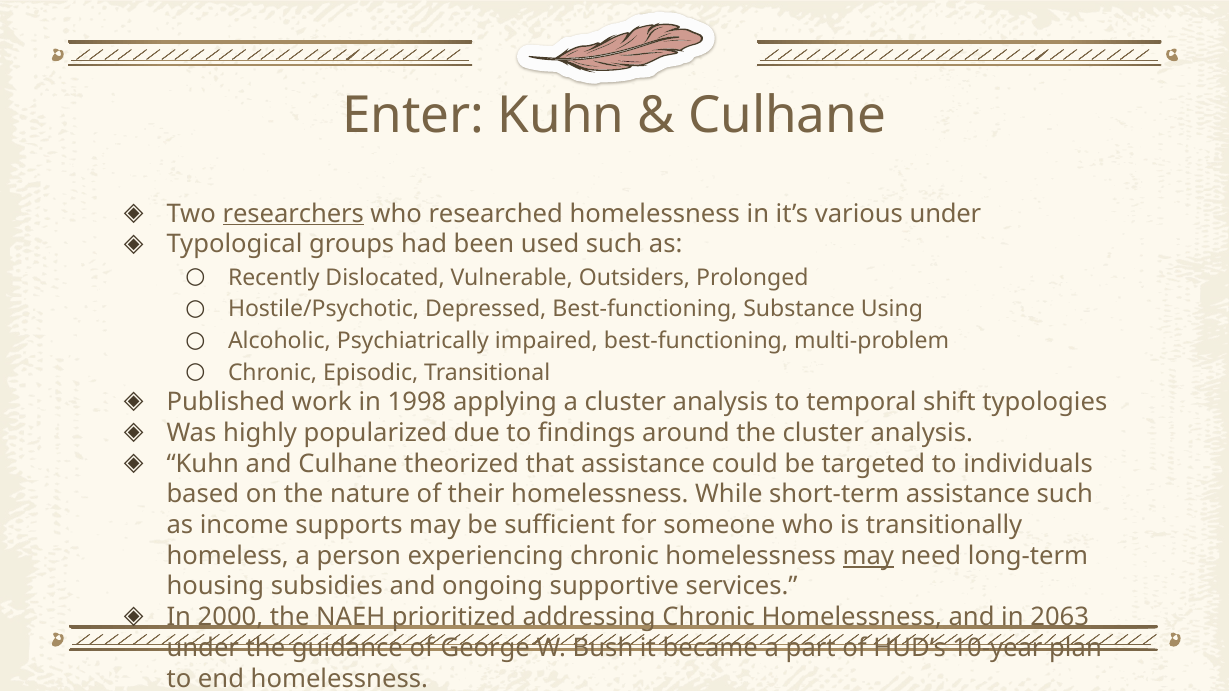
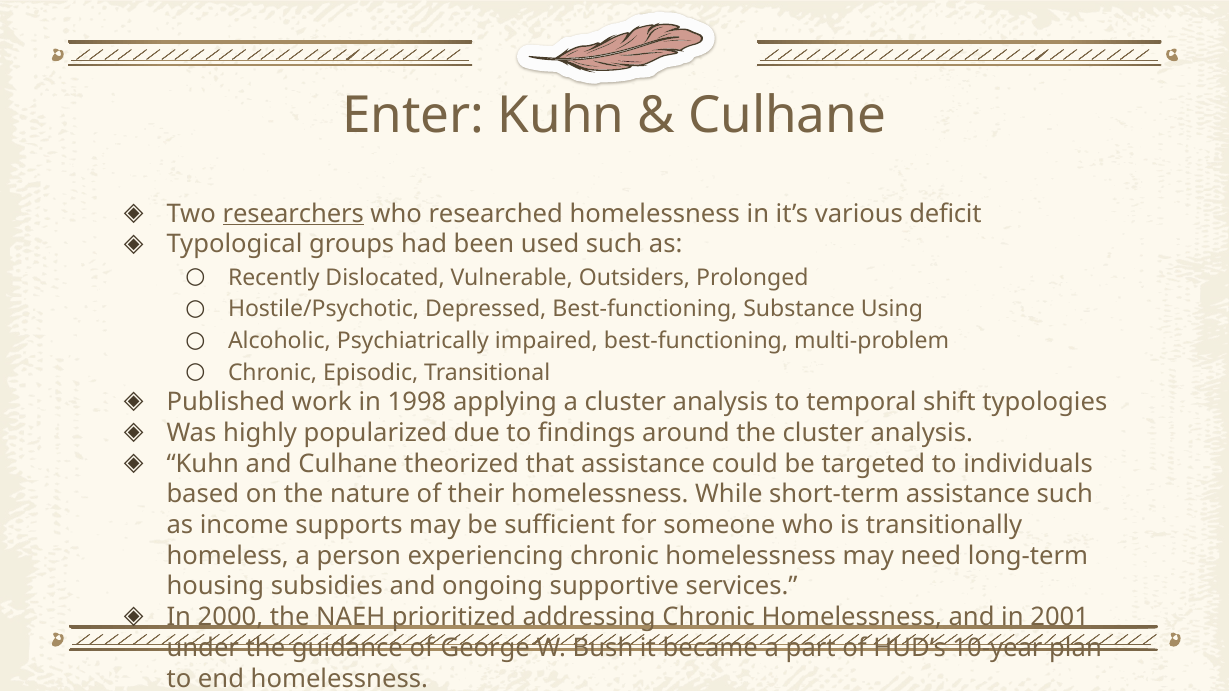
various under: under -> deficit
may at (868, 556) underline: present -> none
2063: 2063 -> 2001
